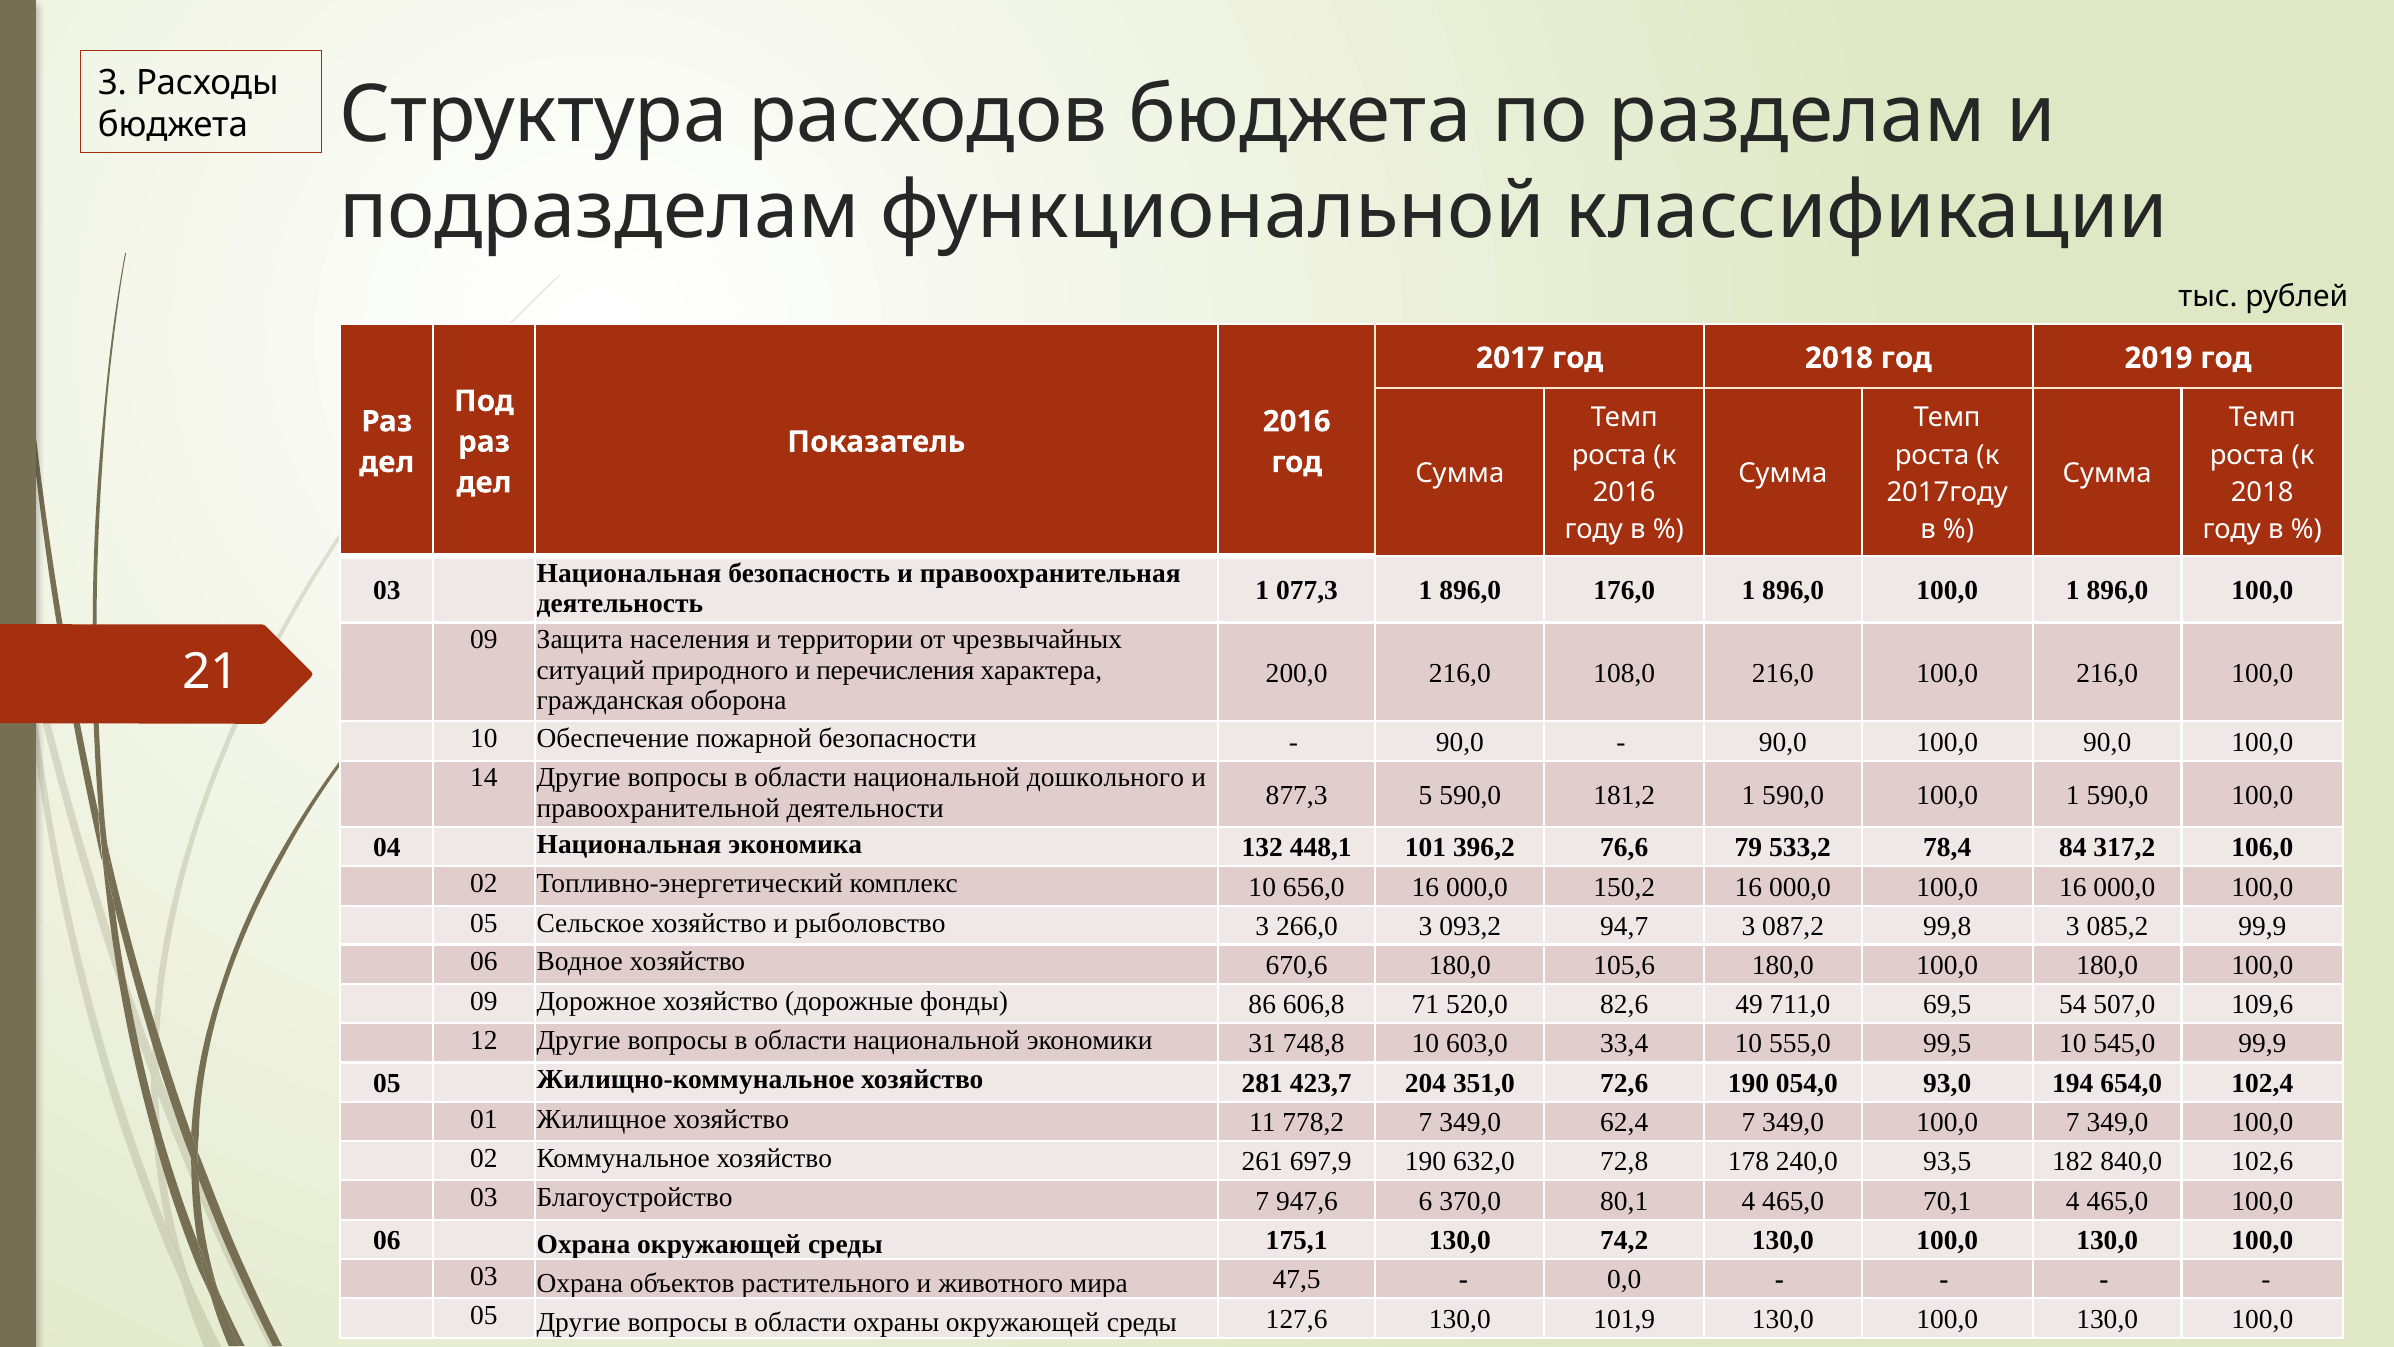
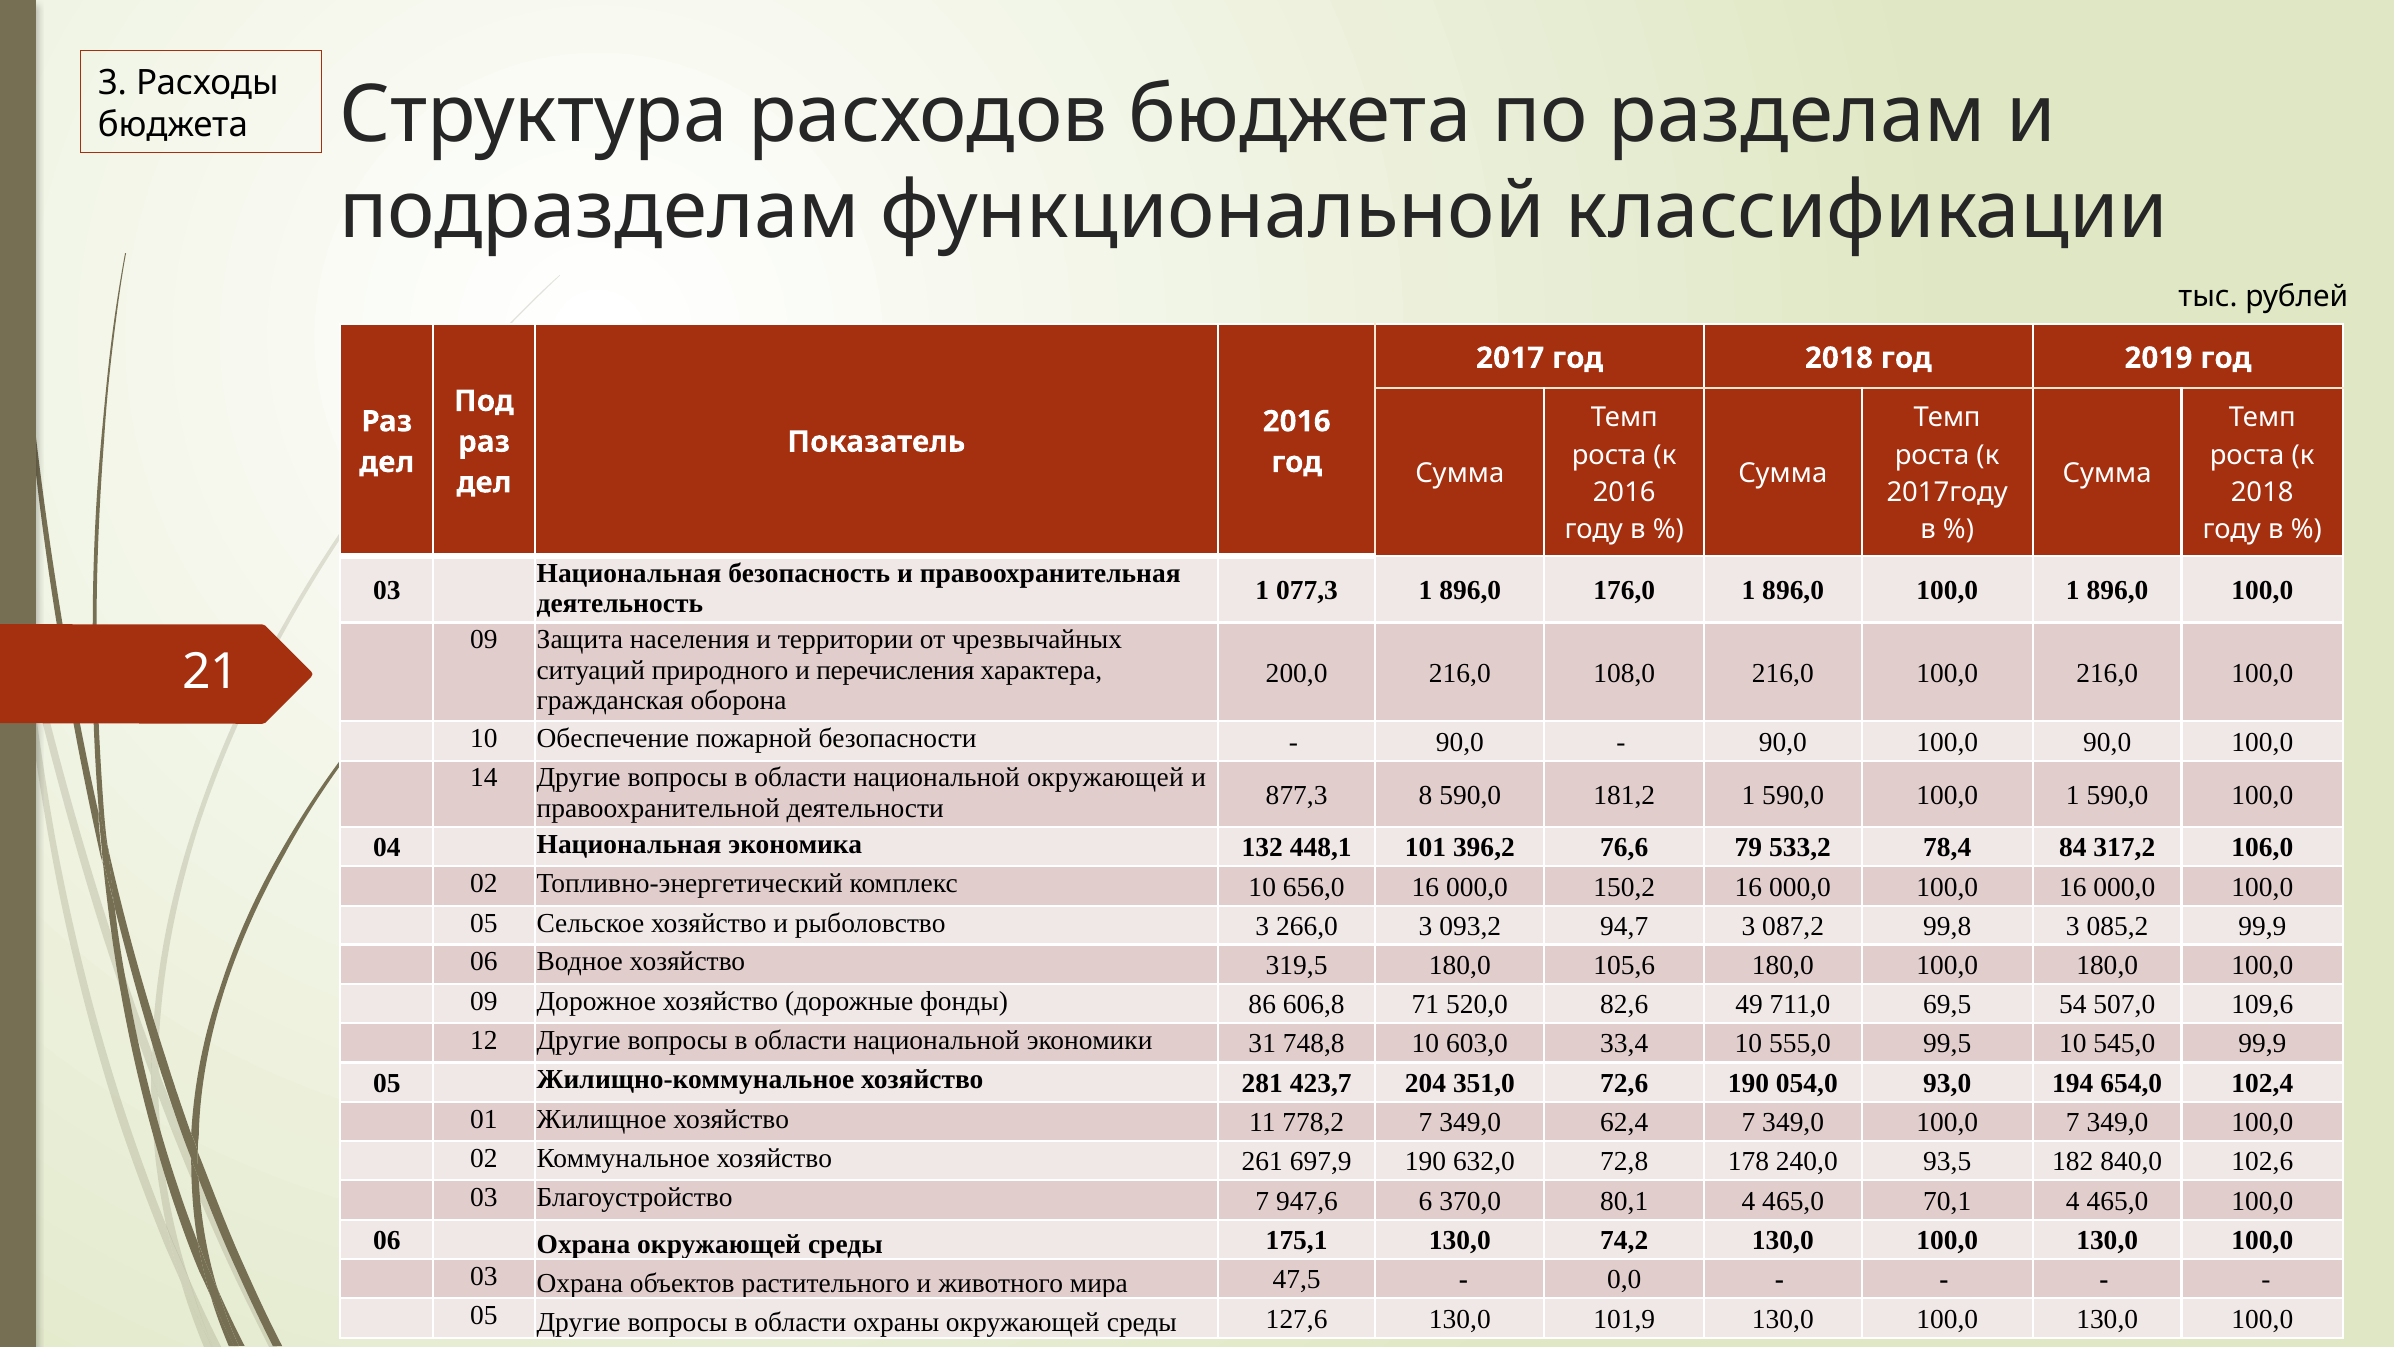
национальной дошкольного: дошкольного -> окружающей
5: 5 -> 8
670,6: 670,6 -> 319,5
